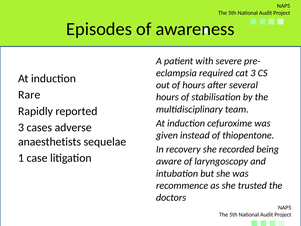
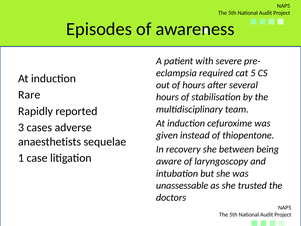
cat 3: 3 -> 5
recorded: recorded -> between
recommence: recommence -> unassessable
